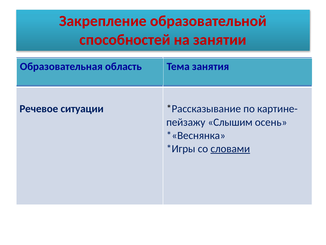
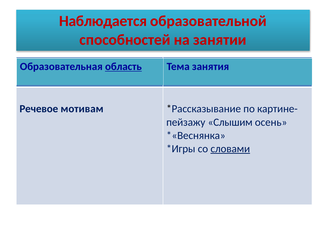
Закрепление: Закрепление -> Наблюдается
область underline: none -> present
ситуации: ситуации -> мотивам
